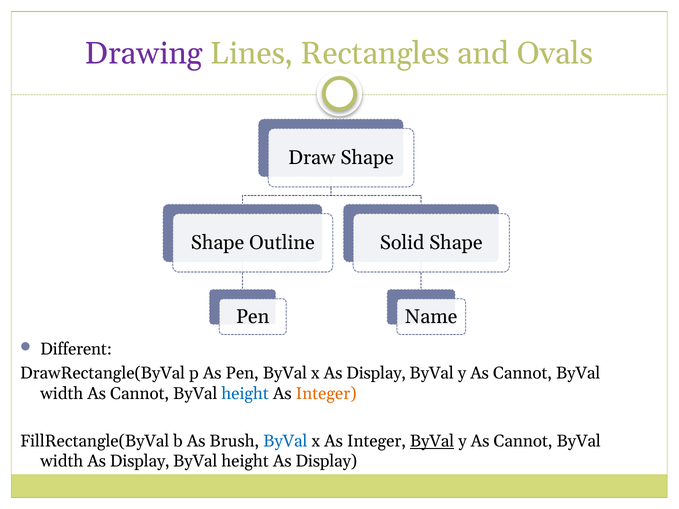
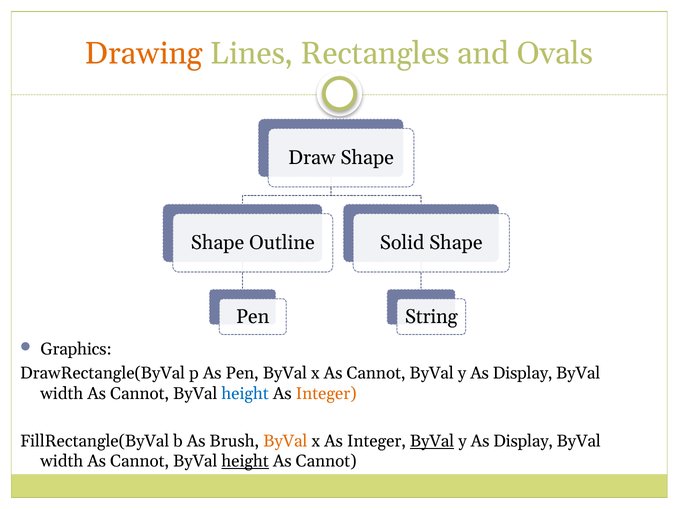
Drawing colour: purple -> orange
Name: Name -> String
Different: Different -> Graphics
x As Display: Display -> Cannot
Cannot at (523, 373): Cannot -> Display
ByVal at (285, 441) colour: blue -> orange
Cannot at (523, 441): Cannot -> Display
Display at (140, 462): Display -> Cannot
height at (245, 462) underline: none -> present
Display at (326, 462): Display -> Cannot
